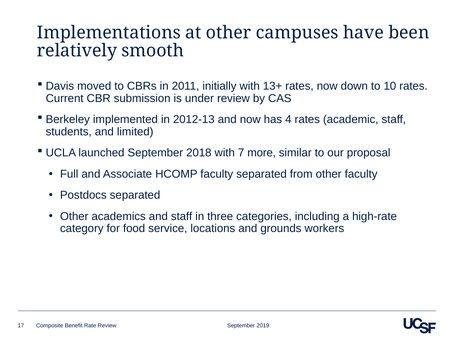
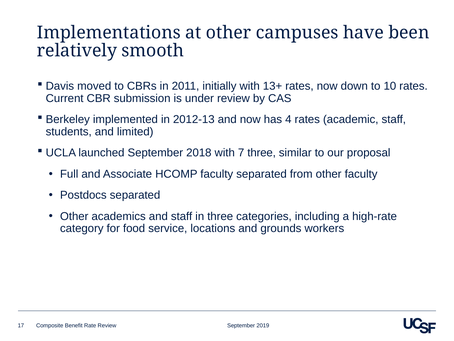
7 more: more -> three
